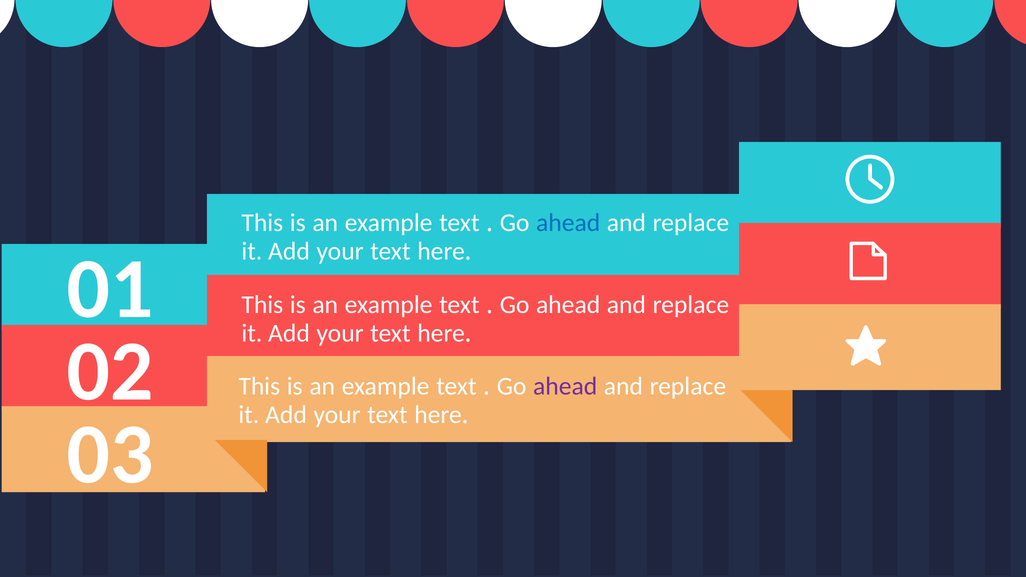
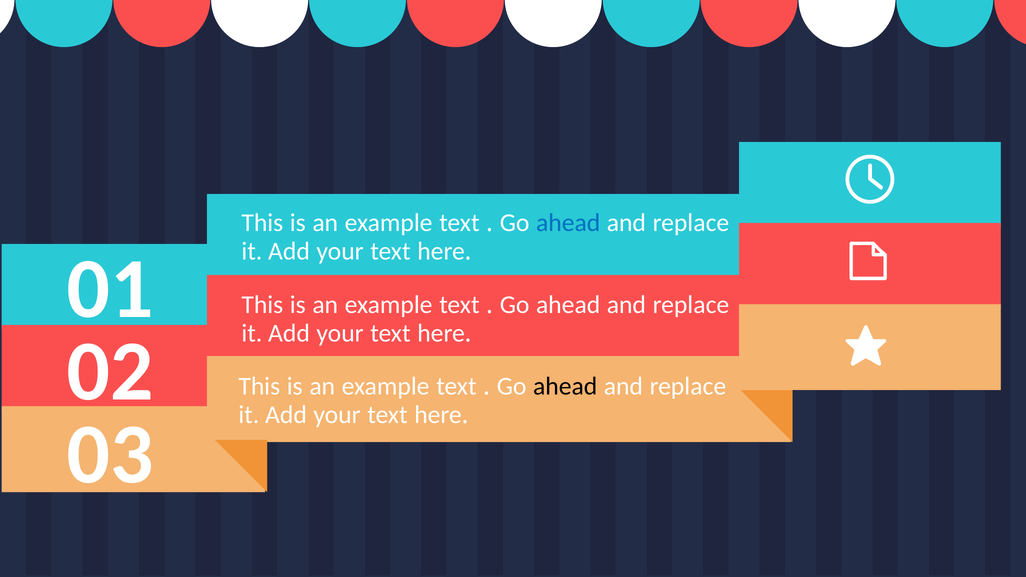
ahead at (565, 386) colour: purple -> black
